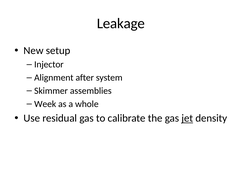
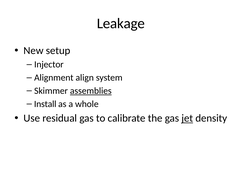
after: after -> align
assemblies underline: none -> present
Week: Week -> Install
